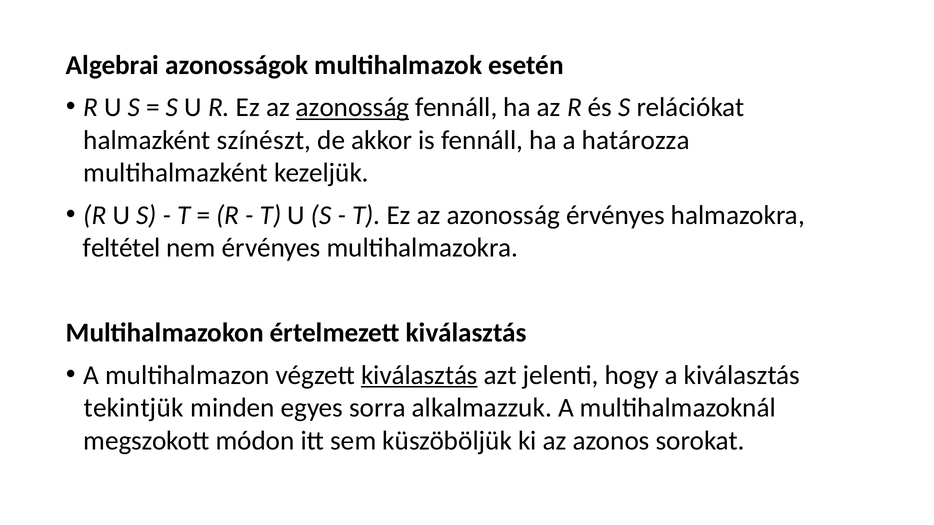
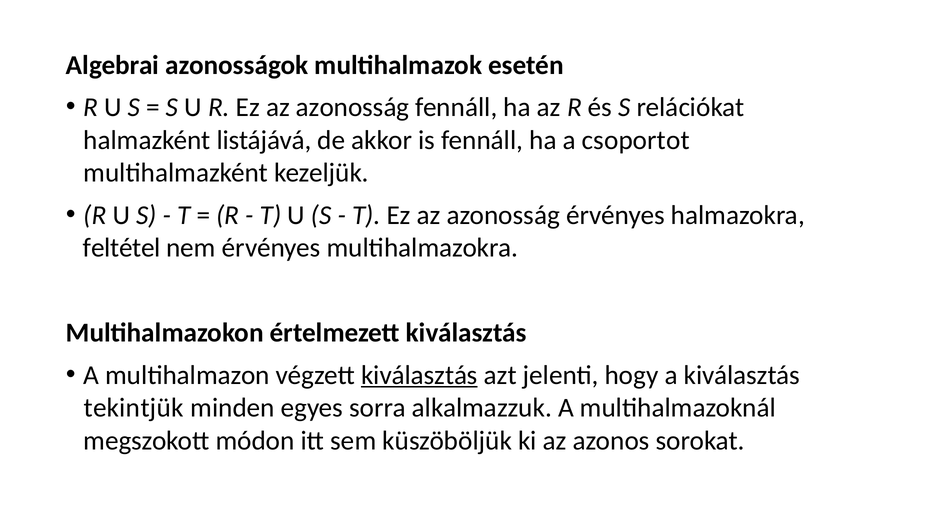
azonosság at (353, 108) underline: present -> none
színészt: színészt -> listájává
határozza: határozza -> csoportot
